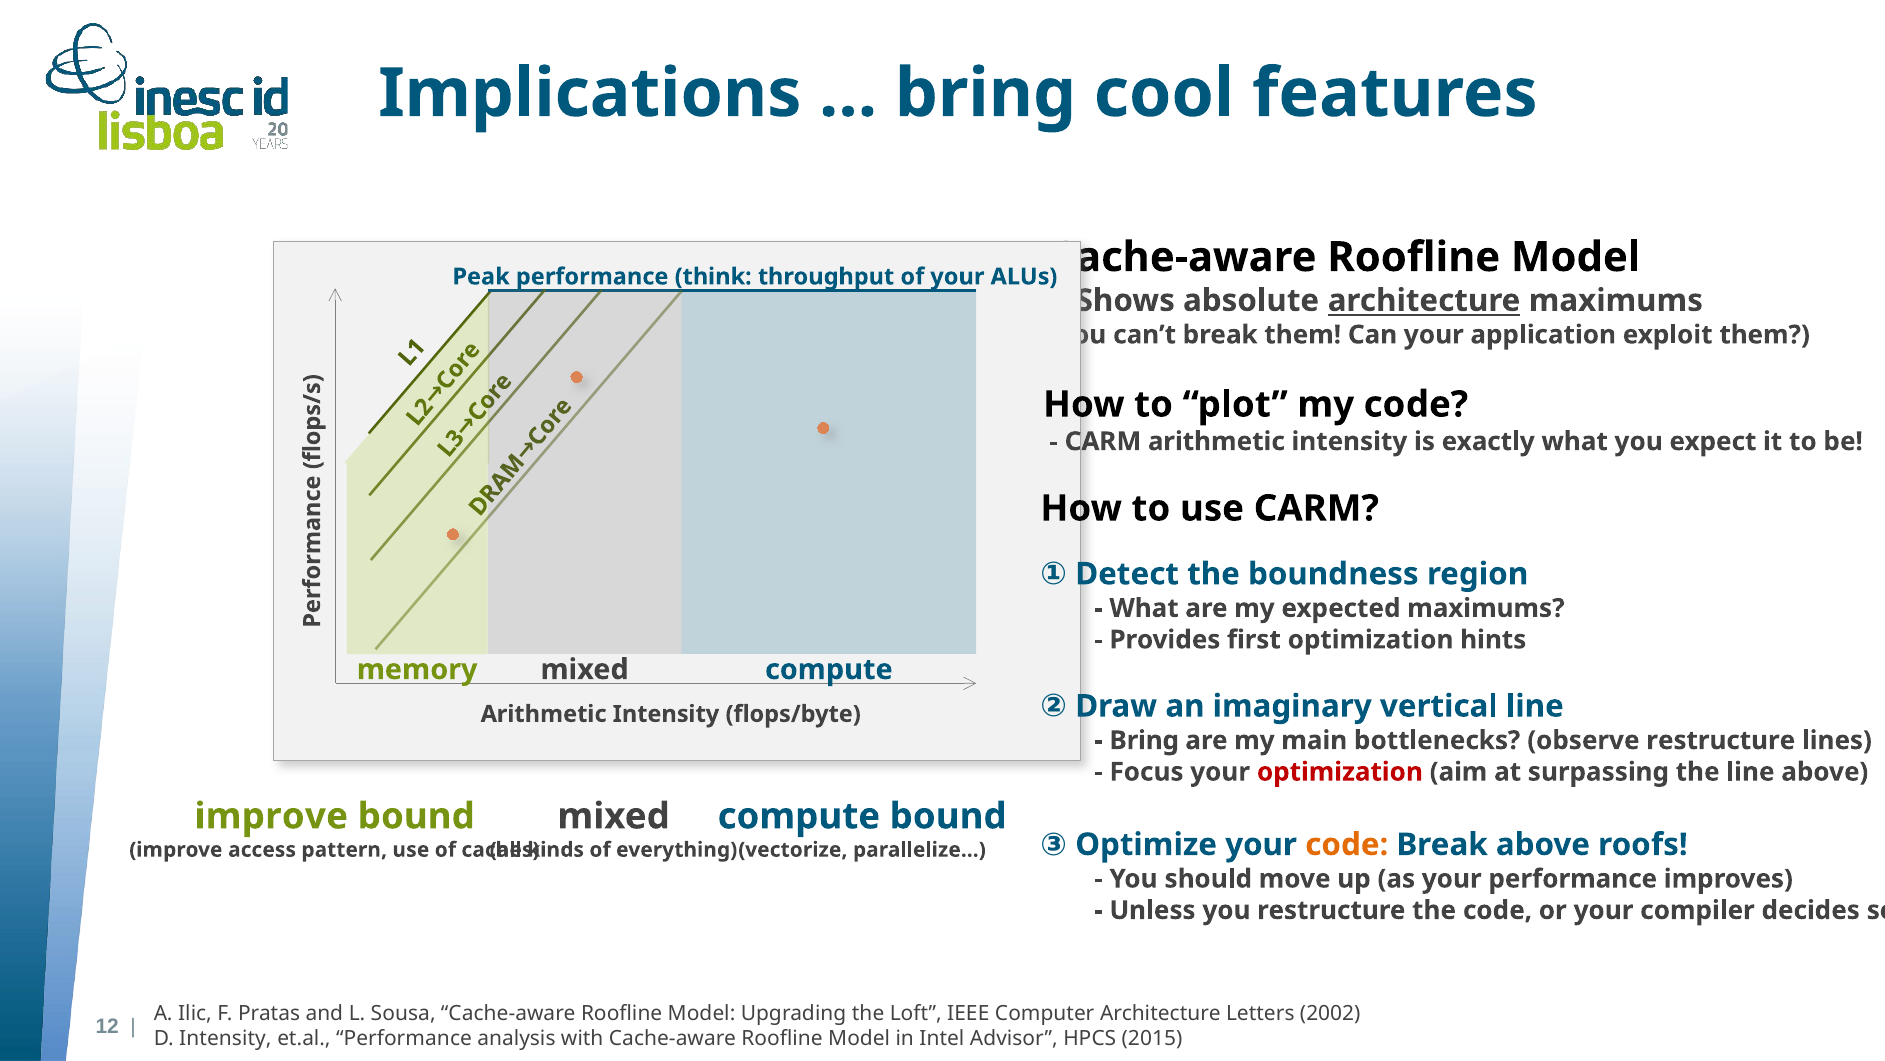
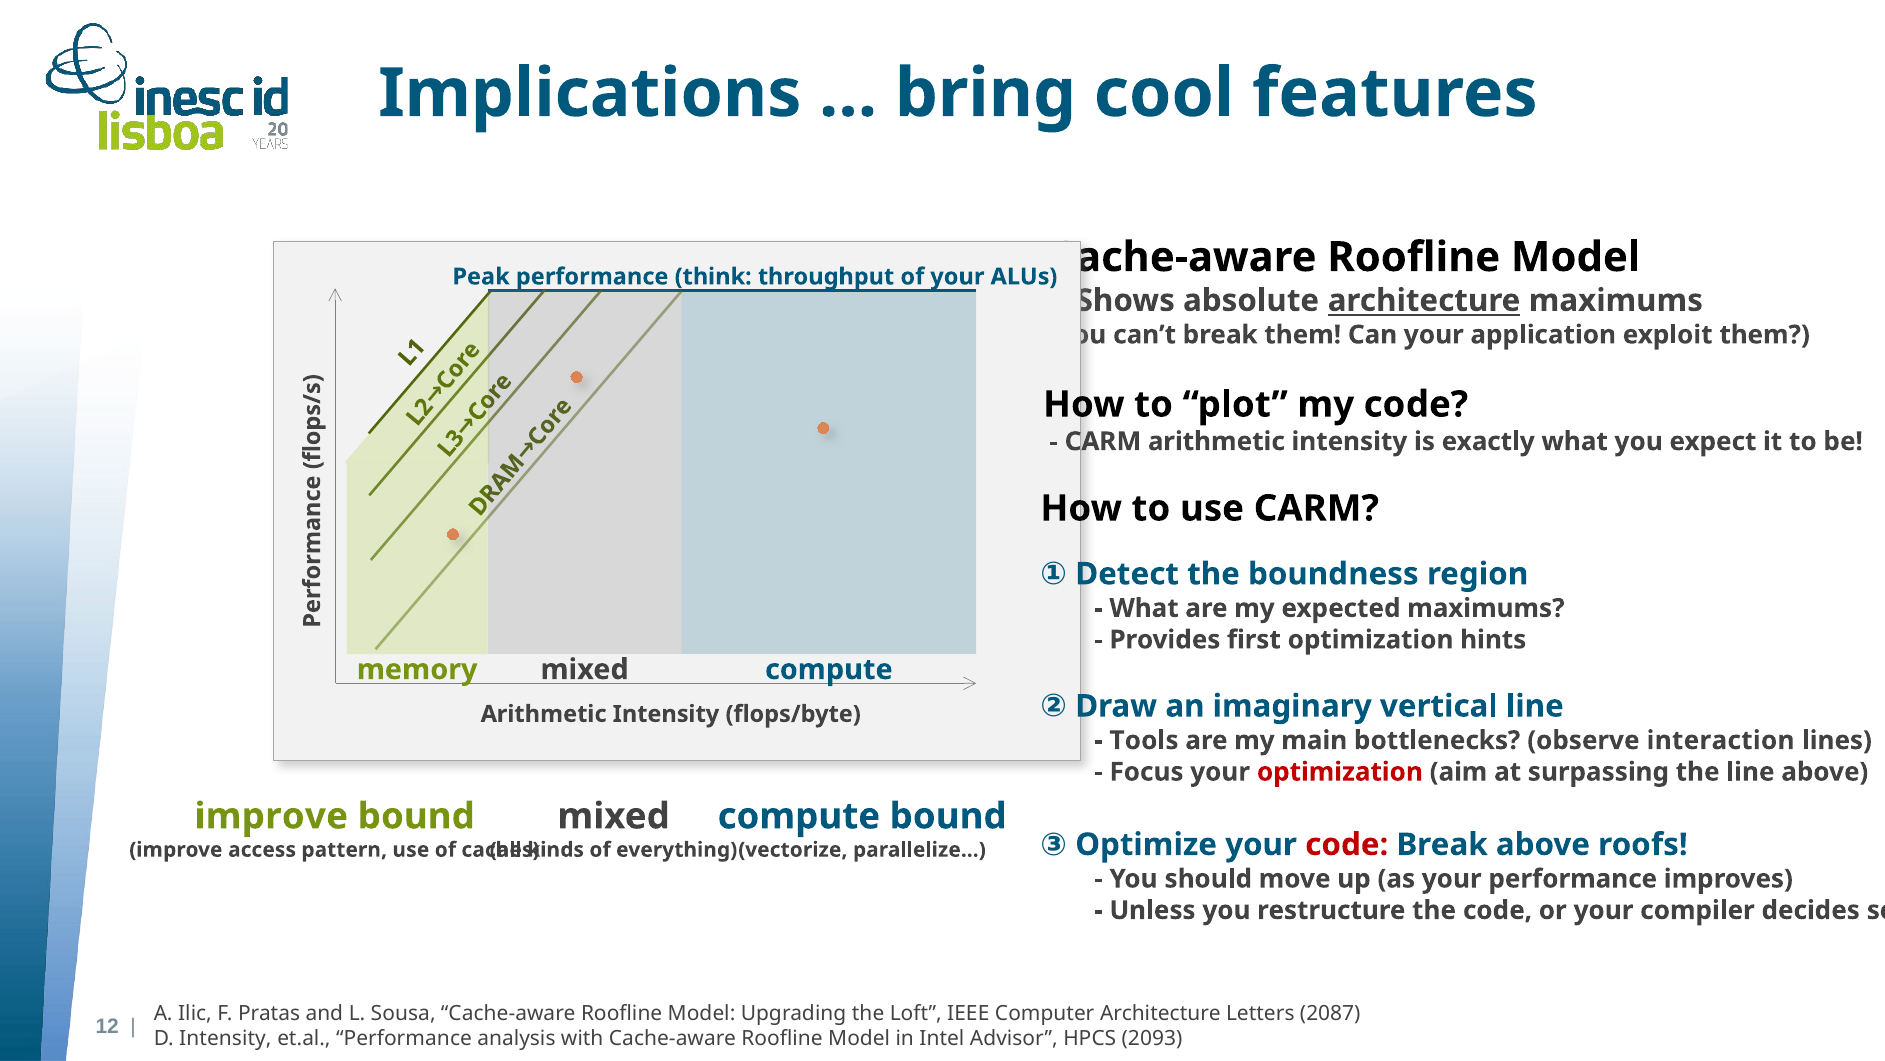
Bring at (1144, 740): Bring -> Tools
observe restructure: restructure -> interaction
code at (1347, 844) colour: orange -> red
2002: 2002 -> 2087
2015: 2015 -> 2093
